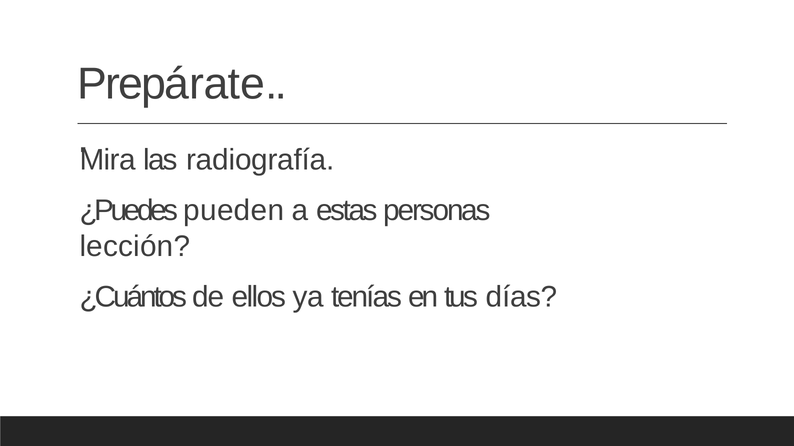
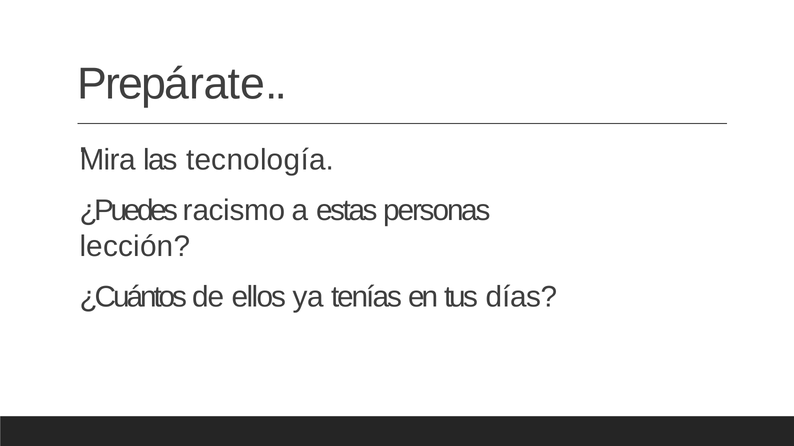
radiografía: radiografía -> tecnología
pueden: pueden -> racismo
